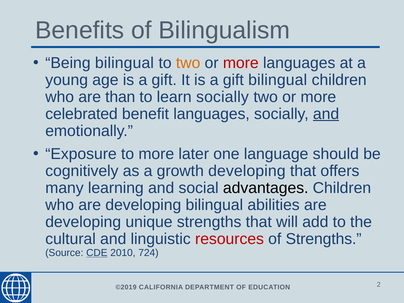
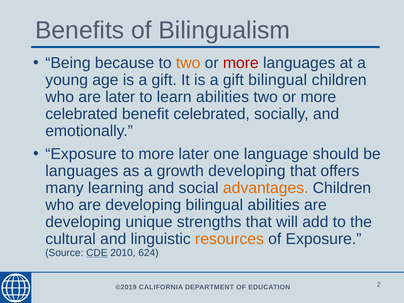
Being bilingual: bilingual -> because
are than: than -> later
learn socially: socially -> abilities
benefit languages: languages -> celebrated
and at (326, 114) underline: present -> none
cognitively at (82, 171): cognitively -> languages
advantages colour: black -> orange
resources colour: red -> orange
of Strengths: Strengths -> Exposure
724: 724 -> 624
